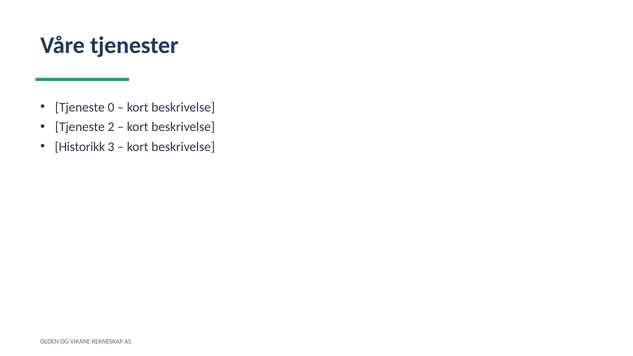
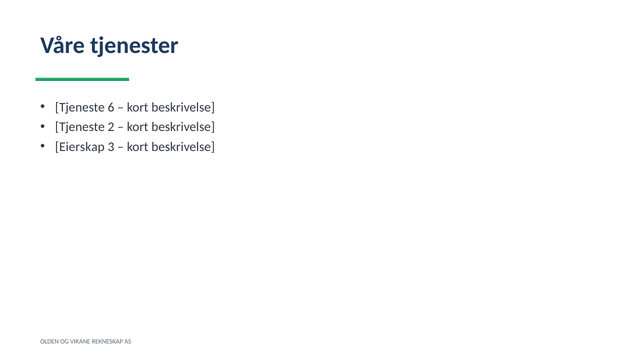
0: 0 -> 6
Historikk: Historikk -> Eierskap
